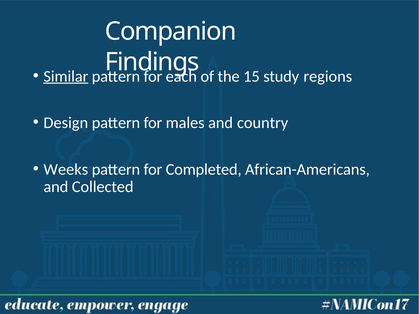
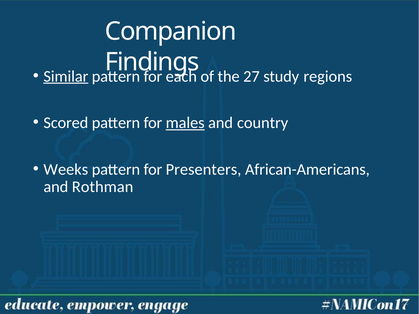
15: 15 -> 27
Design: Design -> Scored
males underline: none -> present
Completed: Completed -> Presenters
Collected: Collected -> Rothman
